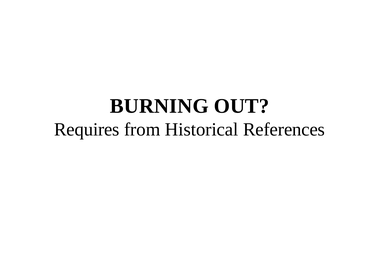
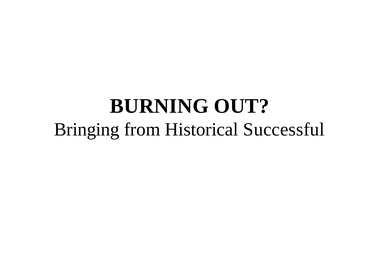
Requires: Requires -> Bringing
References: References -> Successful
